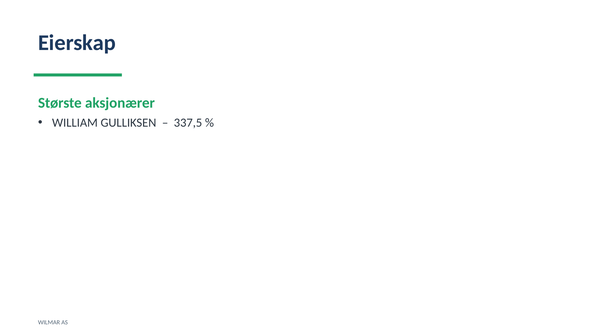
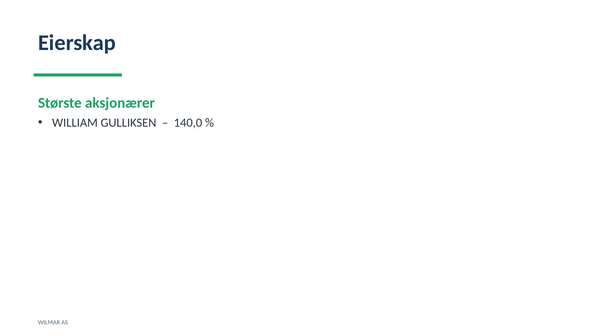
337,5: 337,5 -> 140,0
